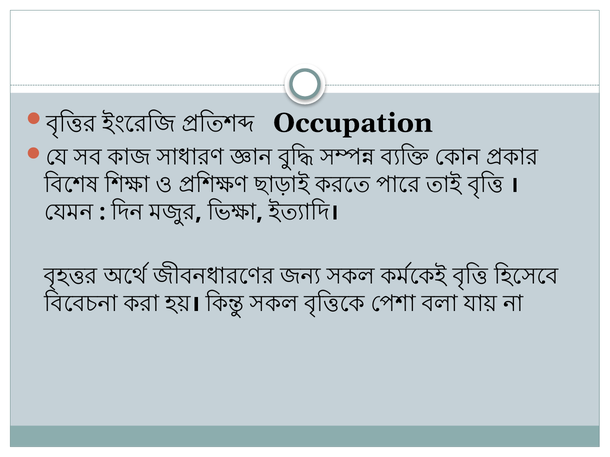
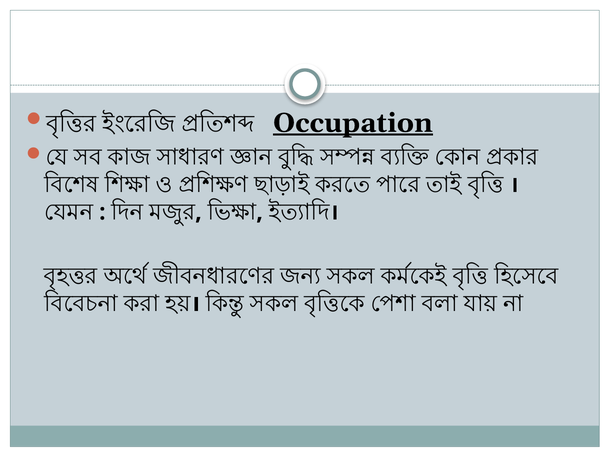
Occupation underline: none -> present
